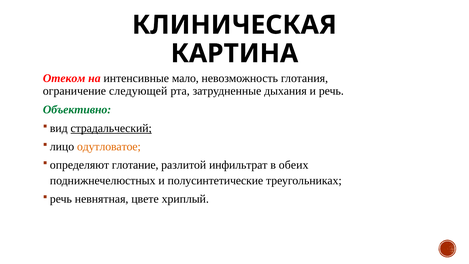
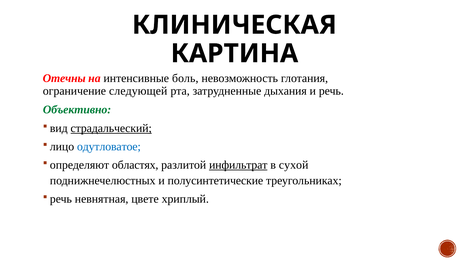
Отеком: Отеком -> Отечны
мало: мало -> боль
одутловатое colour: orange -> blue
глотание: глотание -> областях
инфильтрат underline: none -> present
обеих: обеих -> сухой
